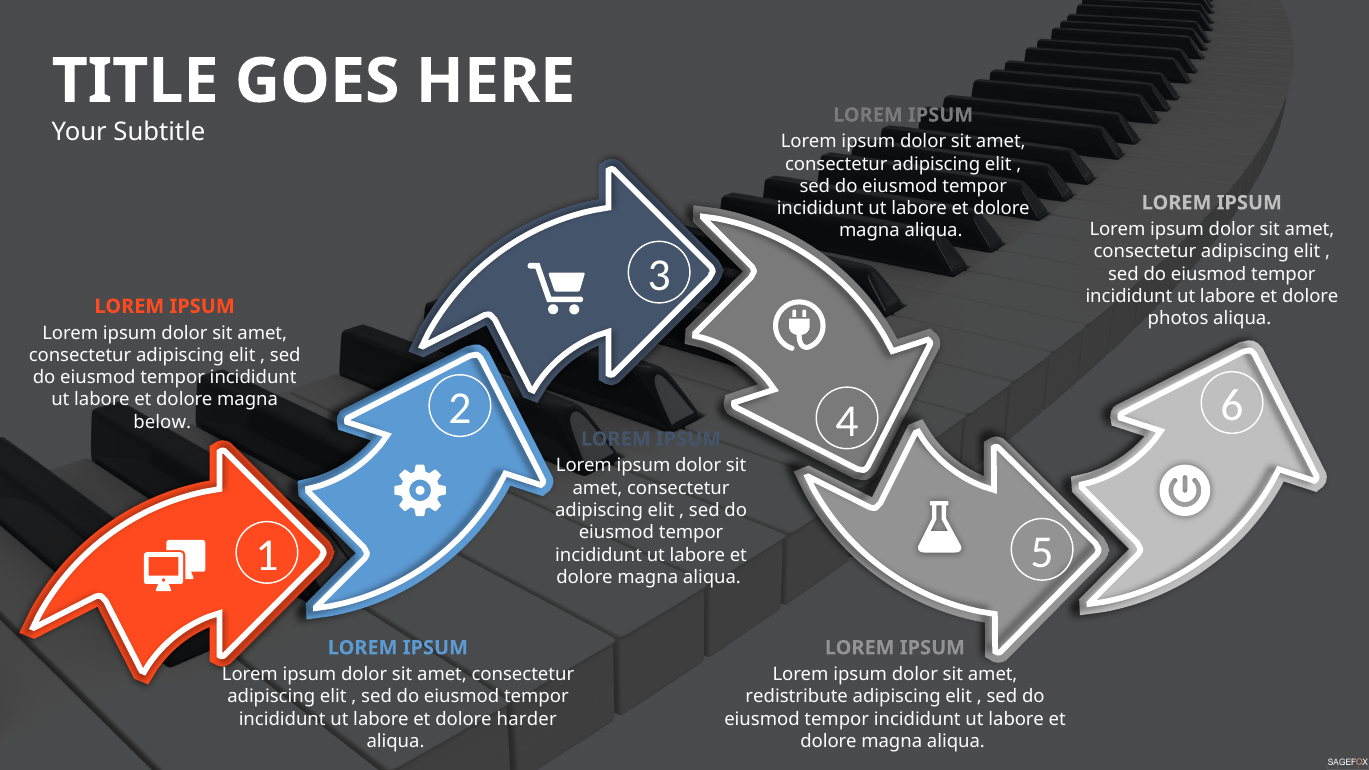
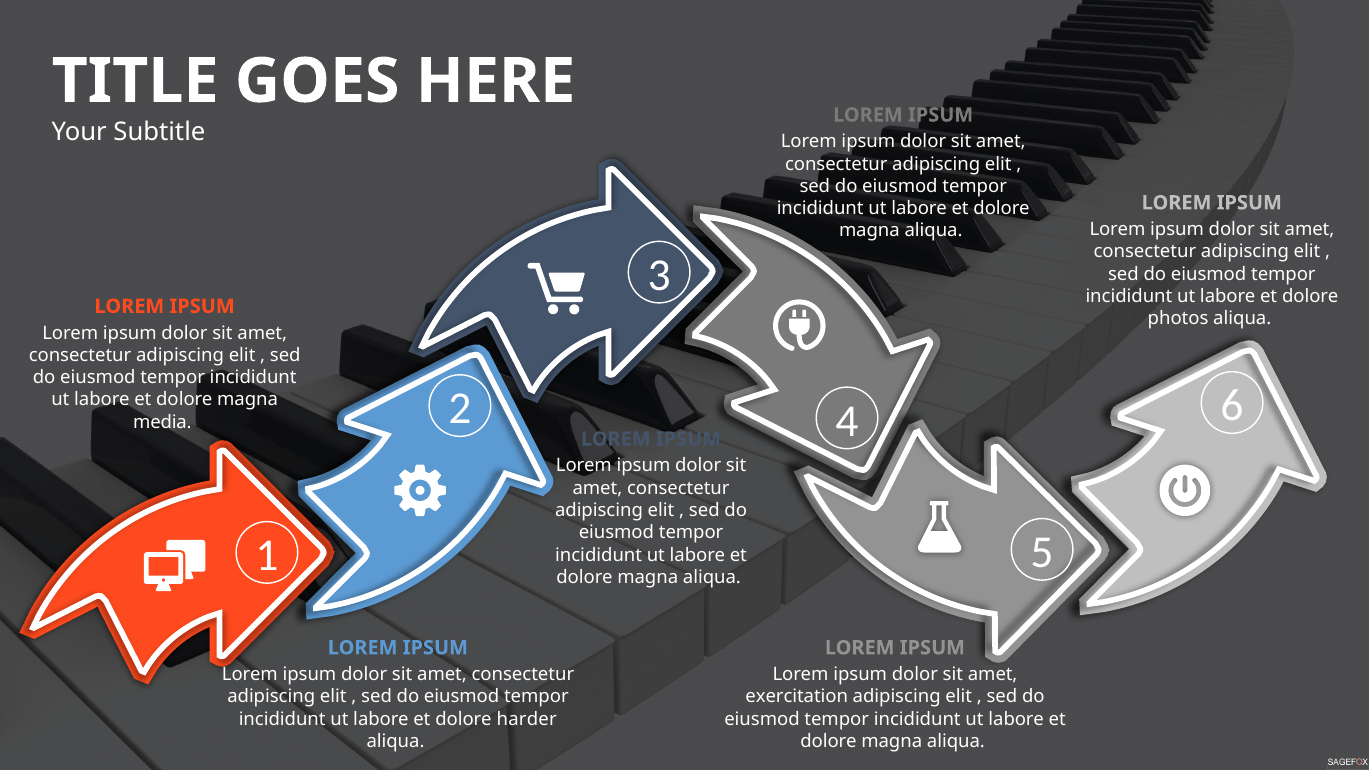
below: below -> media
redistribute: redistribute -> exercitation
